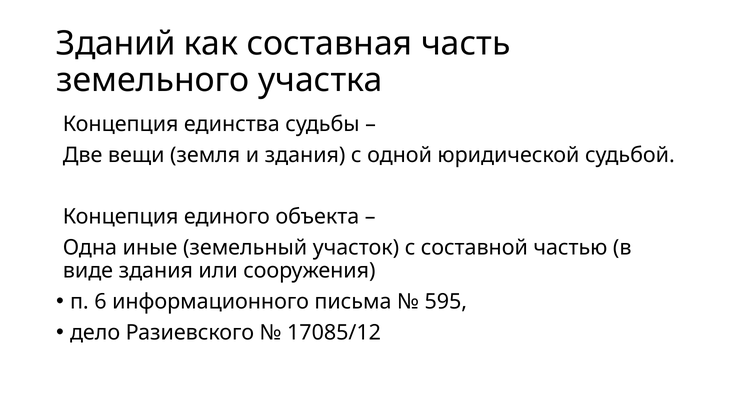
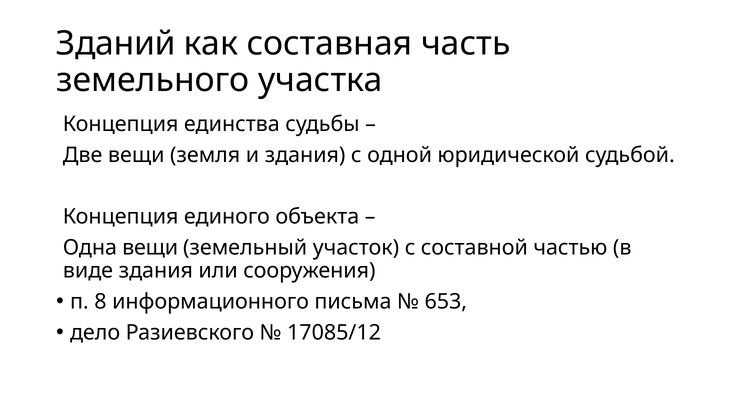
Одна иные: иные -> вещи
6: 6 -> 8
595: 595 -> 653
